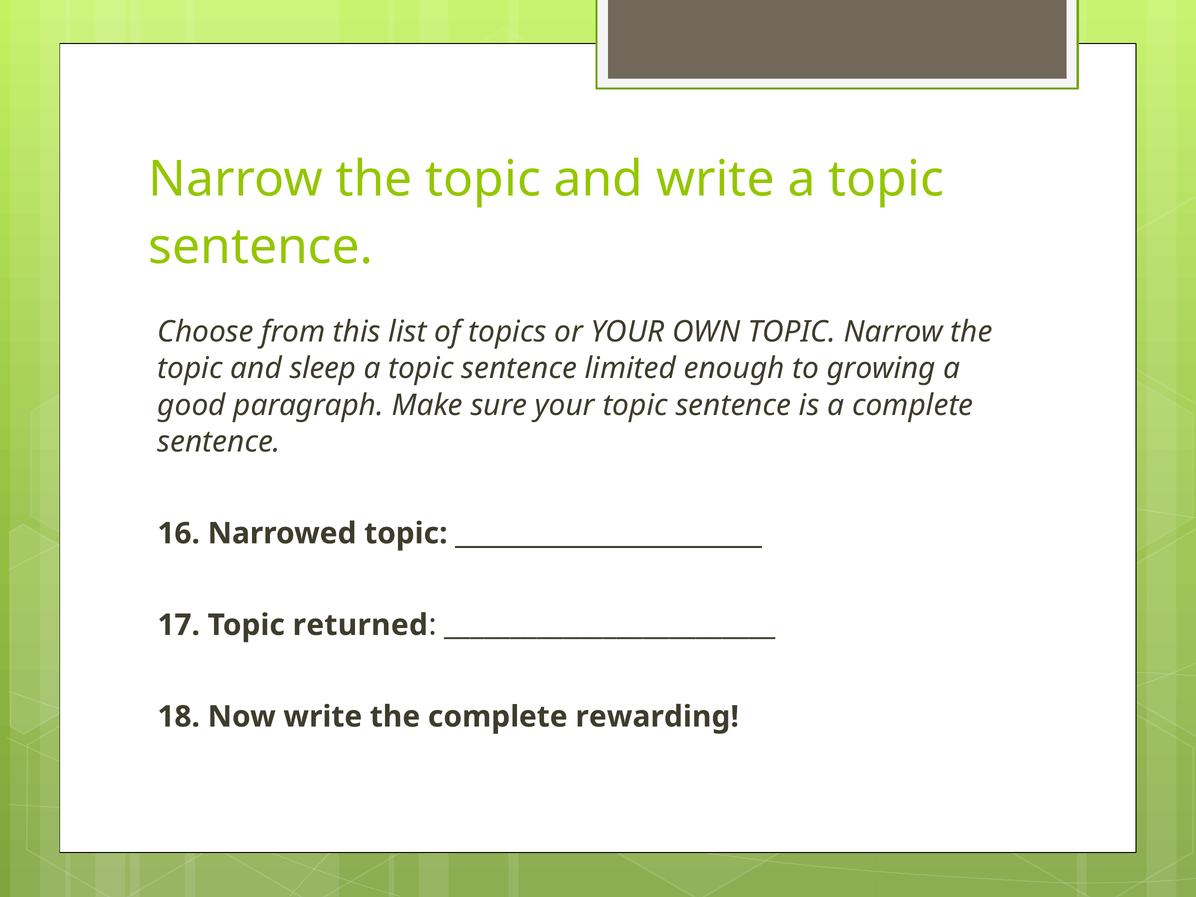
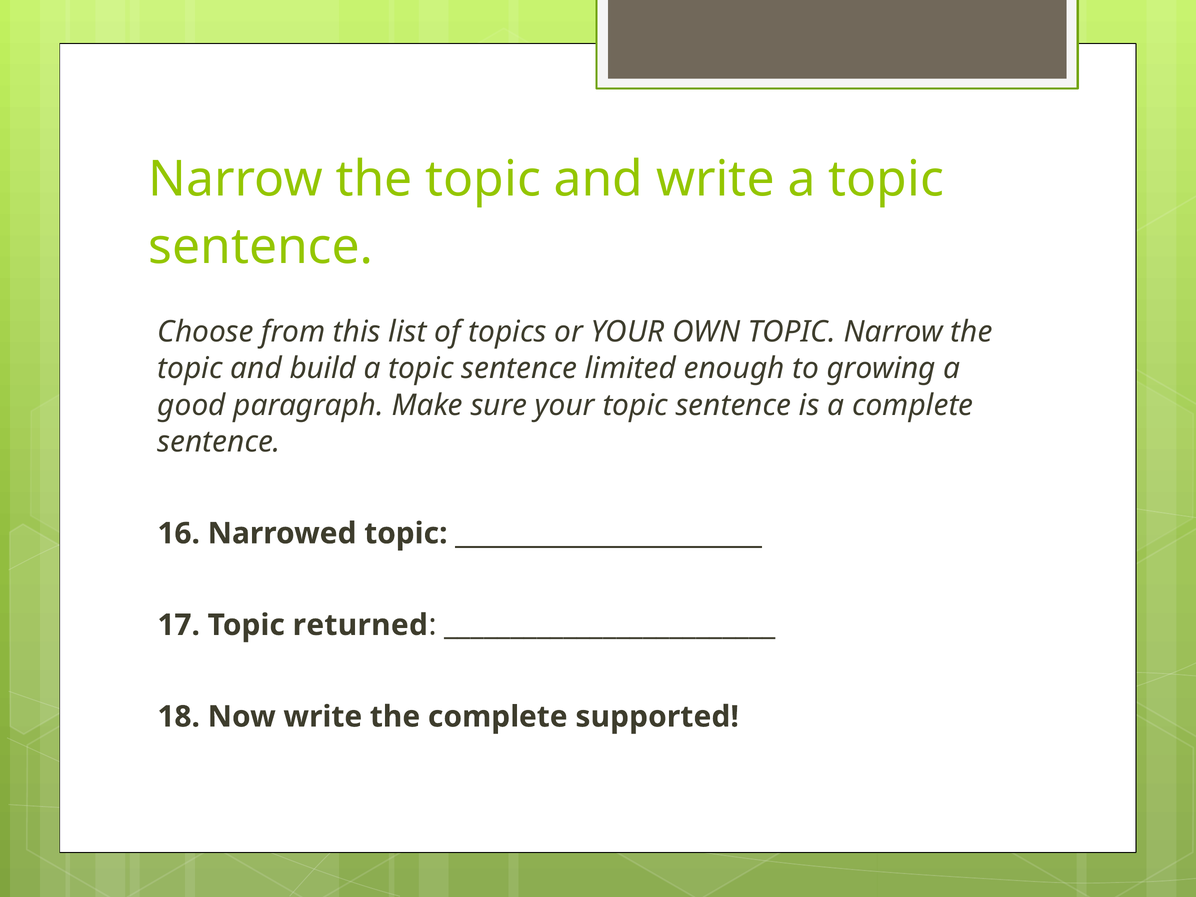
sleep: sleep -> build
rewarding: rewarding -> supported
